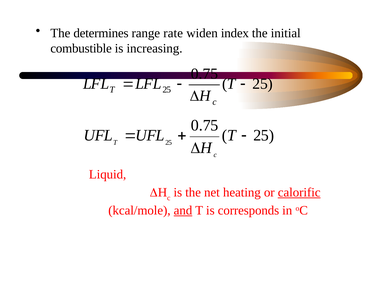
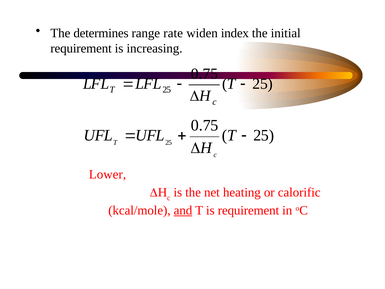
combustible at (81, 48): combustible -> requirement
Liquid: Liquid -> Lower
calorific underline: present -> none
is corresponds: corresponds -> requirement
